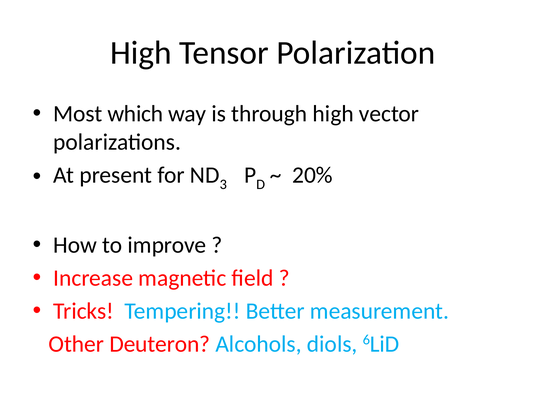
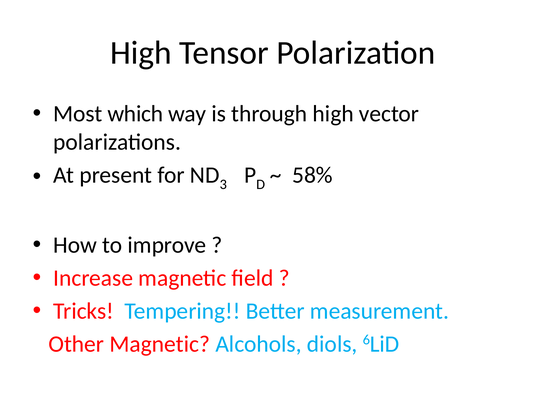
20%: 20% -> 58%
Other Deuteron: Deuteron -> Magnetic
